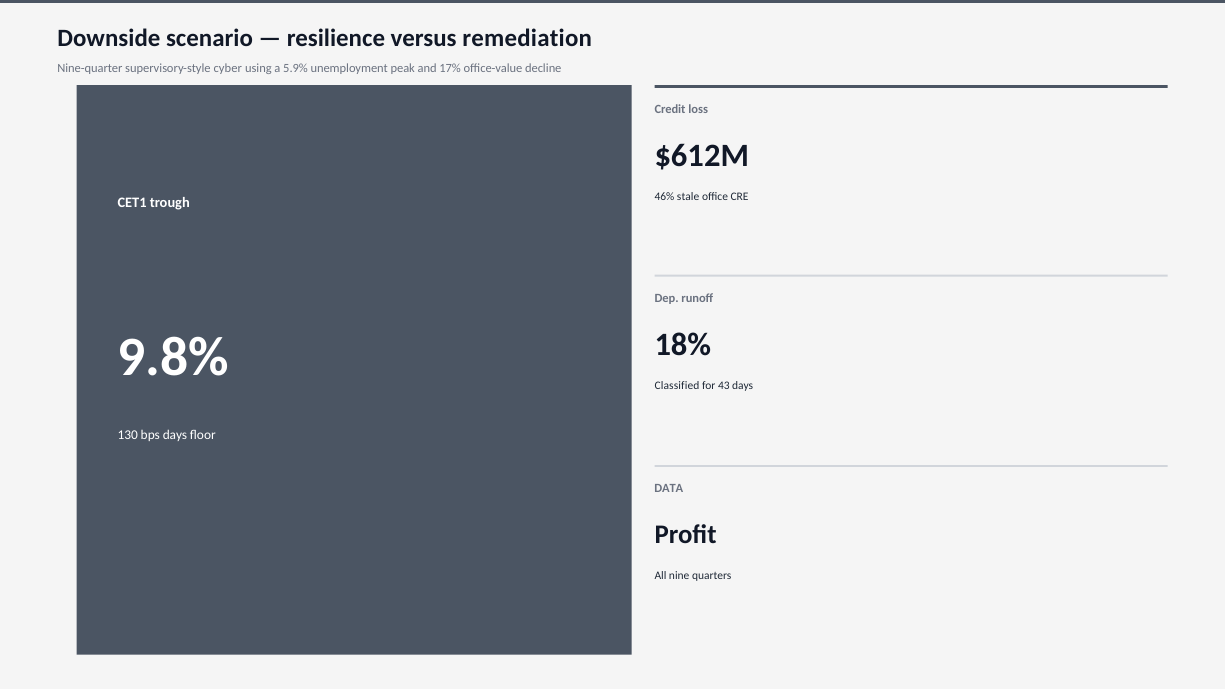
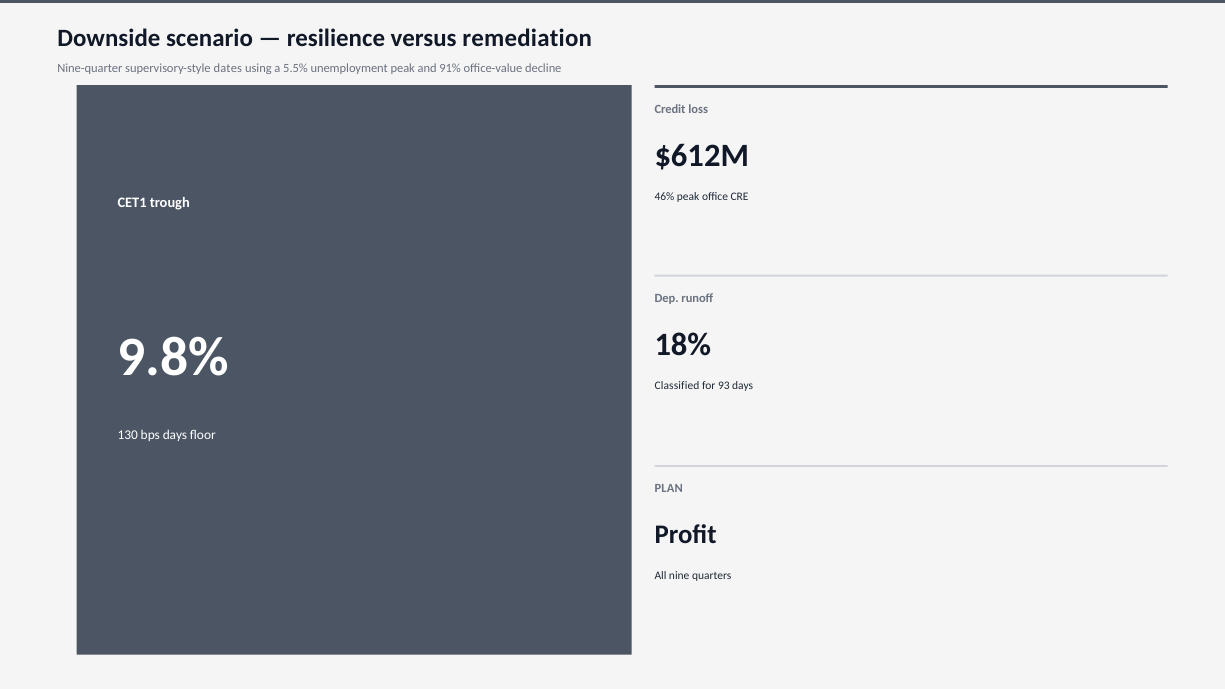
cyber: cyber -> dates
5.9%: 5.9% -> 5.5%
17%: 17% -> 91%
46% stale: stale -> peak
43: 43 -> 93
DATA: DATA -> PLAN
